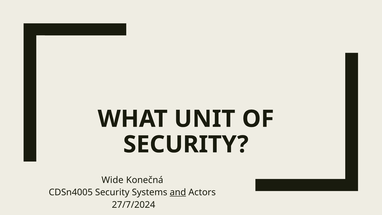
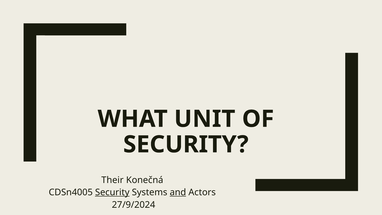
Wide: Wide -> Their
Security at (112, 192) underline: none -> present
27/7/2024: 27/7/2024 -> 27/9/2024
